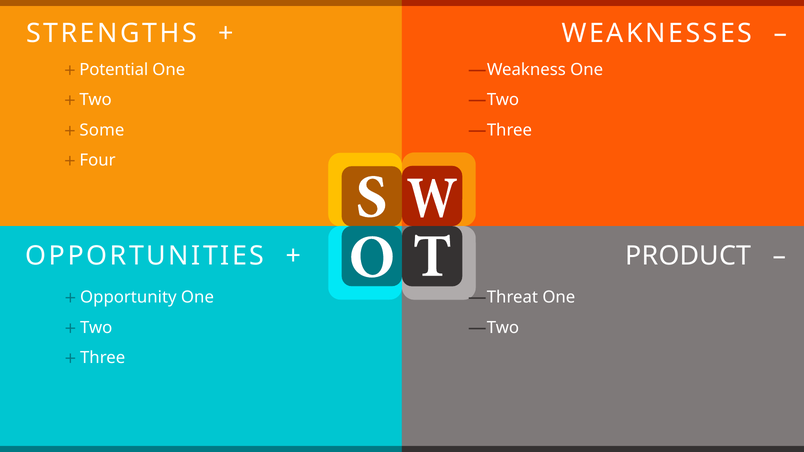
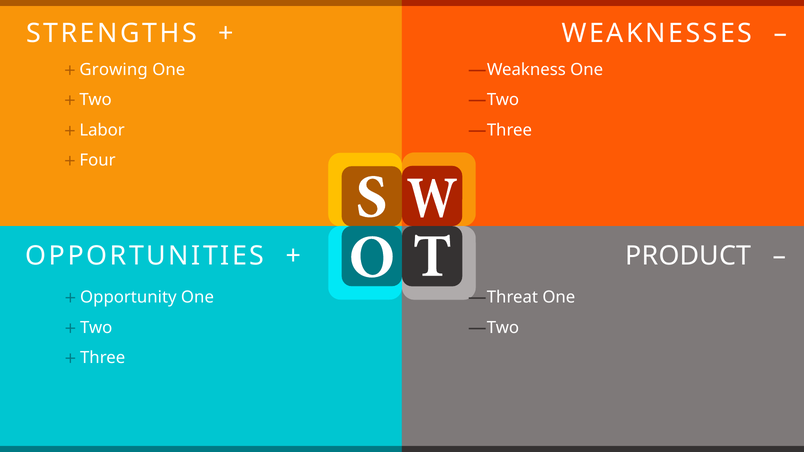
Potential: Potential -> Growing
Some: Some -> Labor
